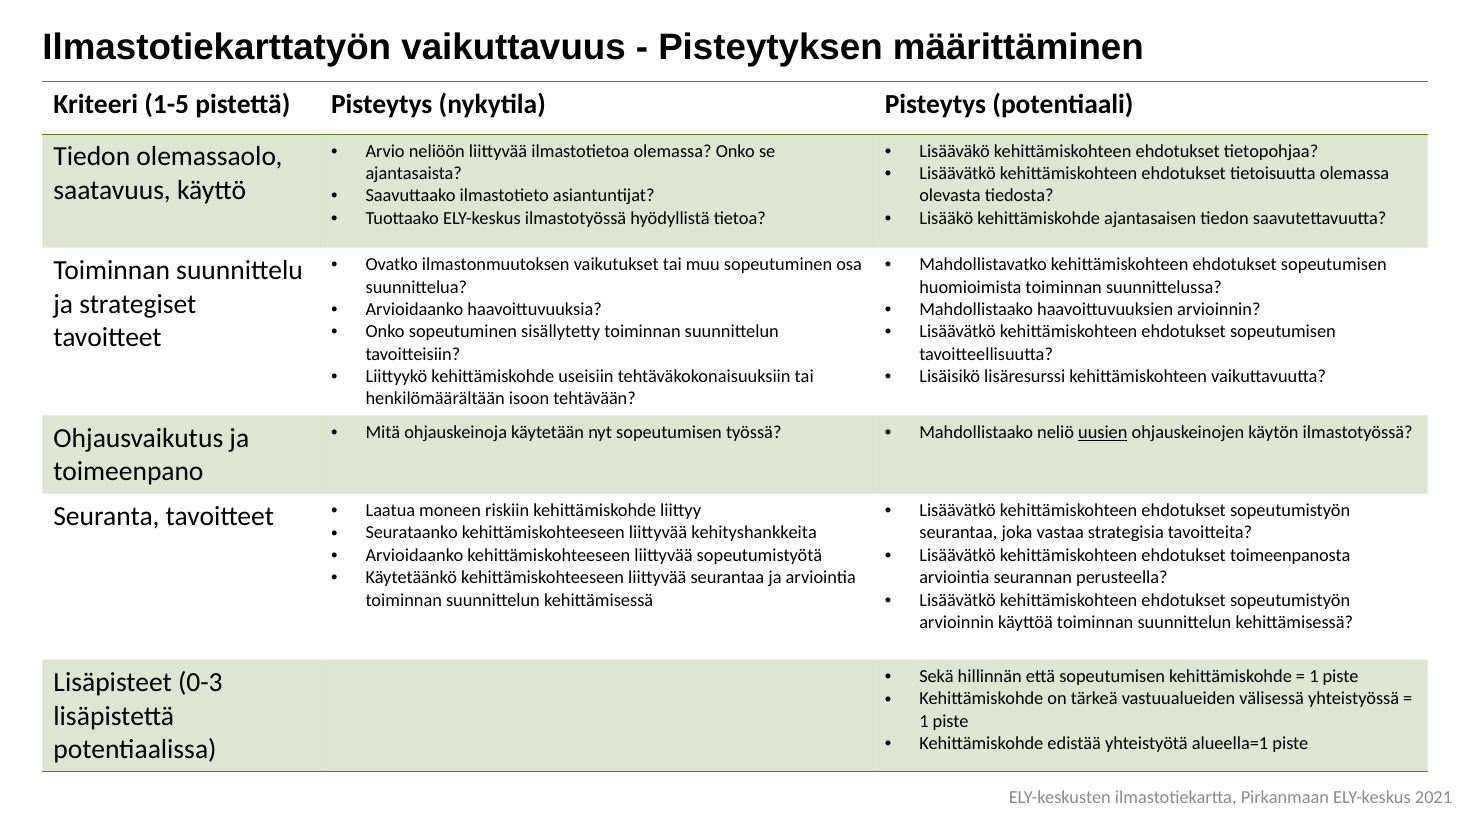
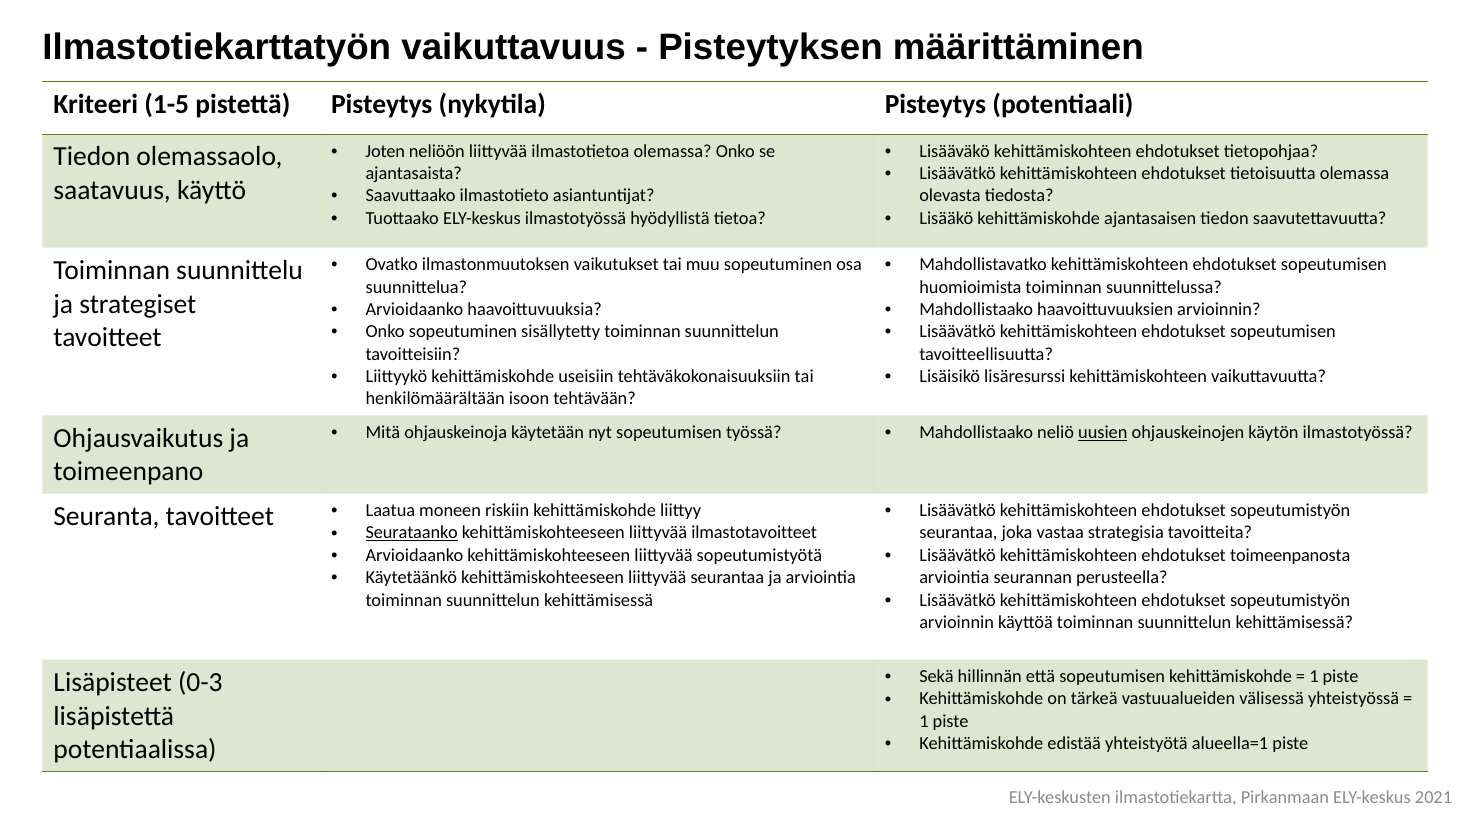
Arvio: Arvio -> Joten
Seurataanko underline: none -> present
kehityshankkeita: kehityshankkeita -> ilmastotavoitteet
